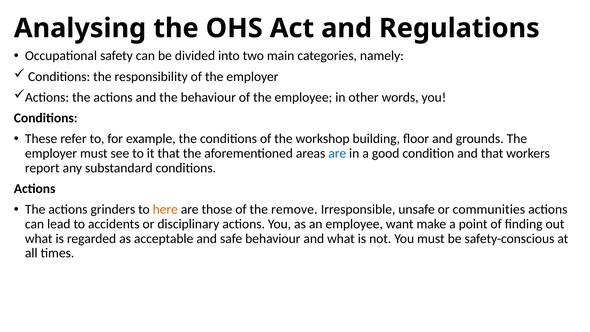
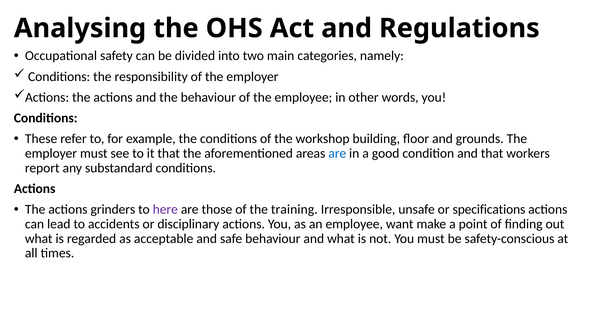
here colour: orange -> purple
remove: remove -> training
communities: communities -> specifications
